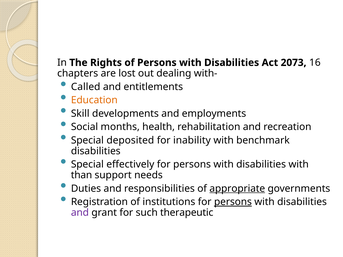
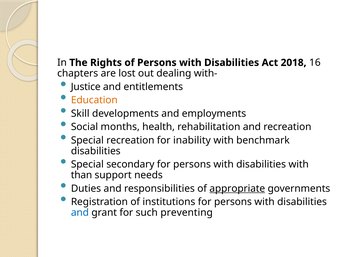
2073: 2073 -> 2018
Called: Called -> Justice
Special deposited: deposited -> recreation
effectively: effectively -> secondary
persons at (233, 202) underline: present -> none
and at (80, 213) colour: purple -> blue
therapeutic: therapeutic -> preventing
